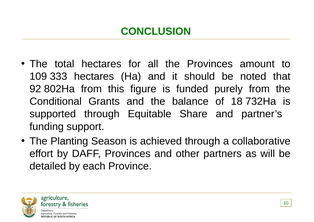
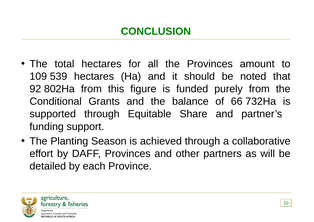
333: 333 -> 539
18: 18 -> 66
